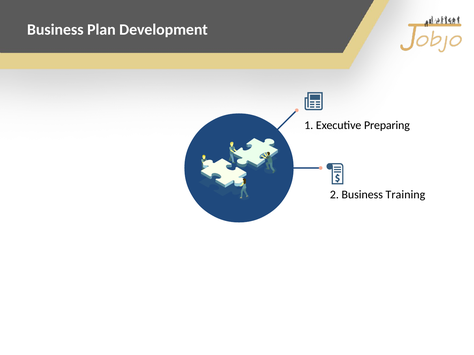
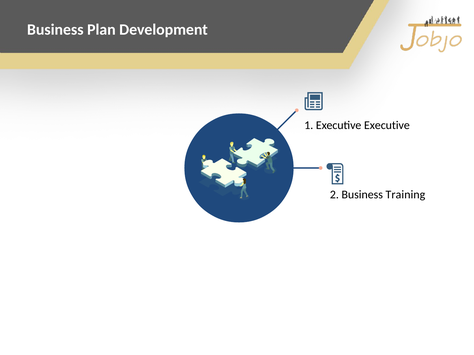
Executive Preparing: Preparing -> Executive
